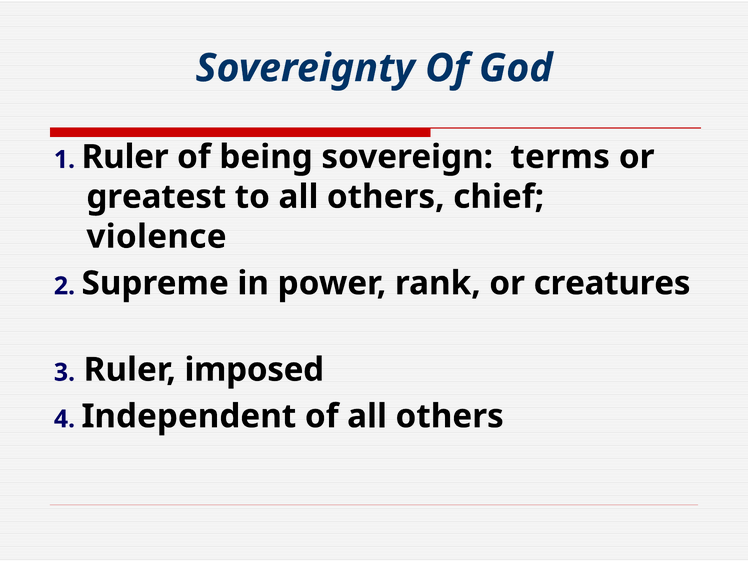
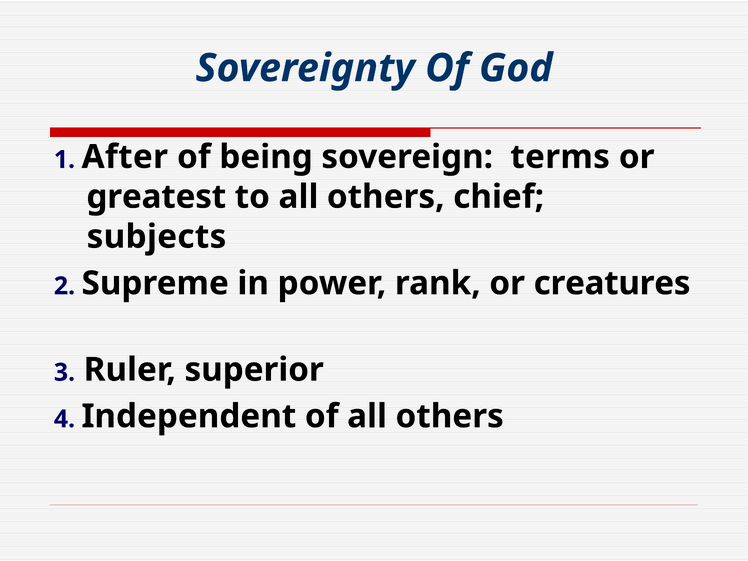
1 Ruler: Ruler -> After
violence: violence -> subjects
imposed: imposed -> superior
